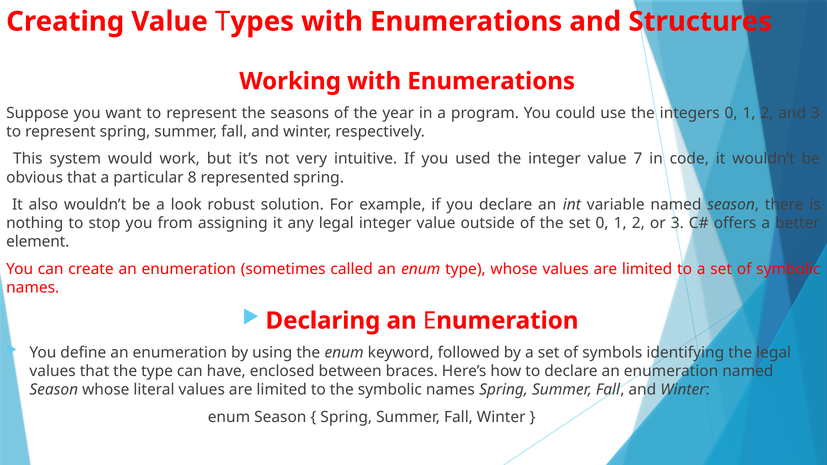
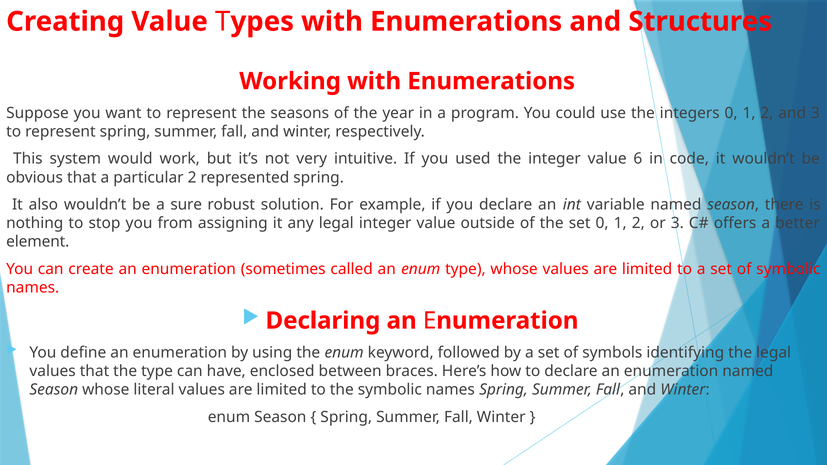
7: 7 -> 6
particular 8: 8 -> 2
look: look -> sure
